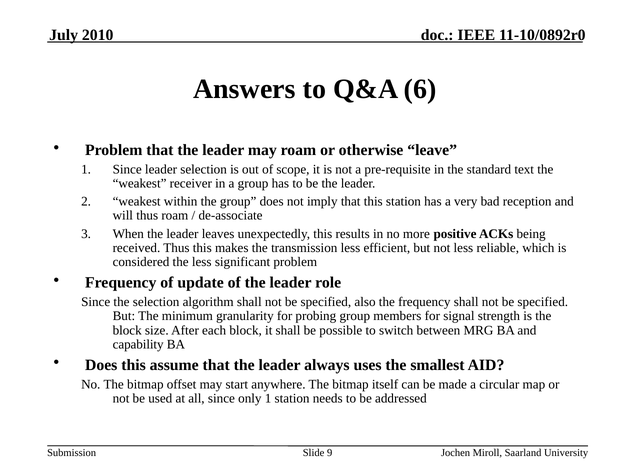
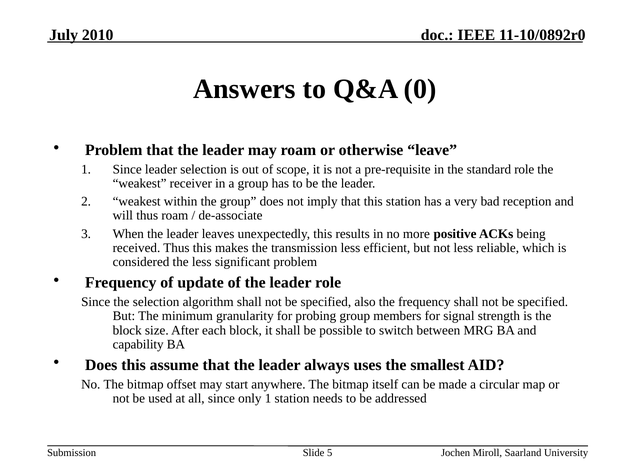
6: 6 -> 0
standard text: text -> role
9: 9 -> 5
